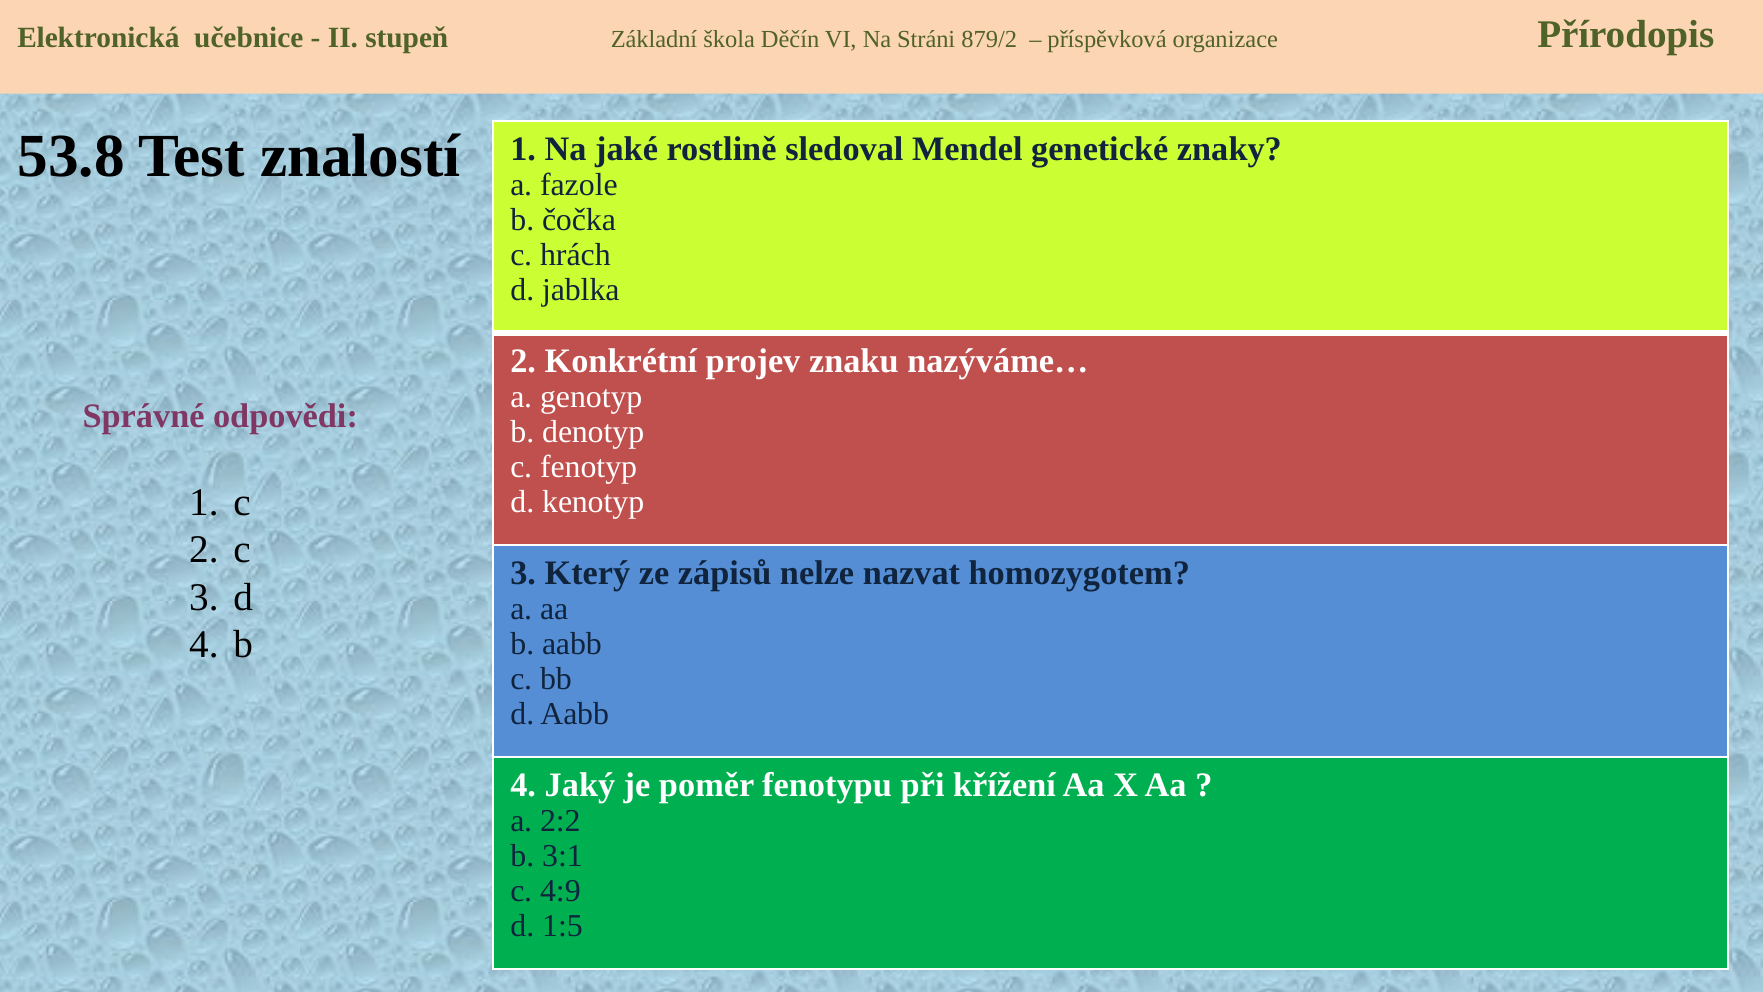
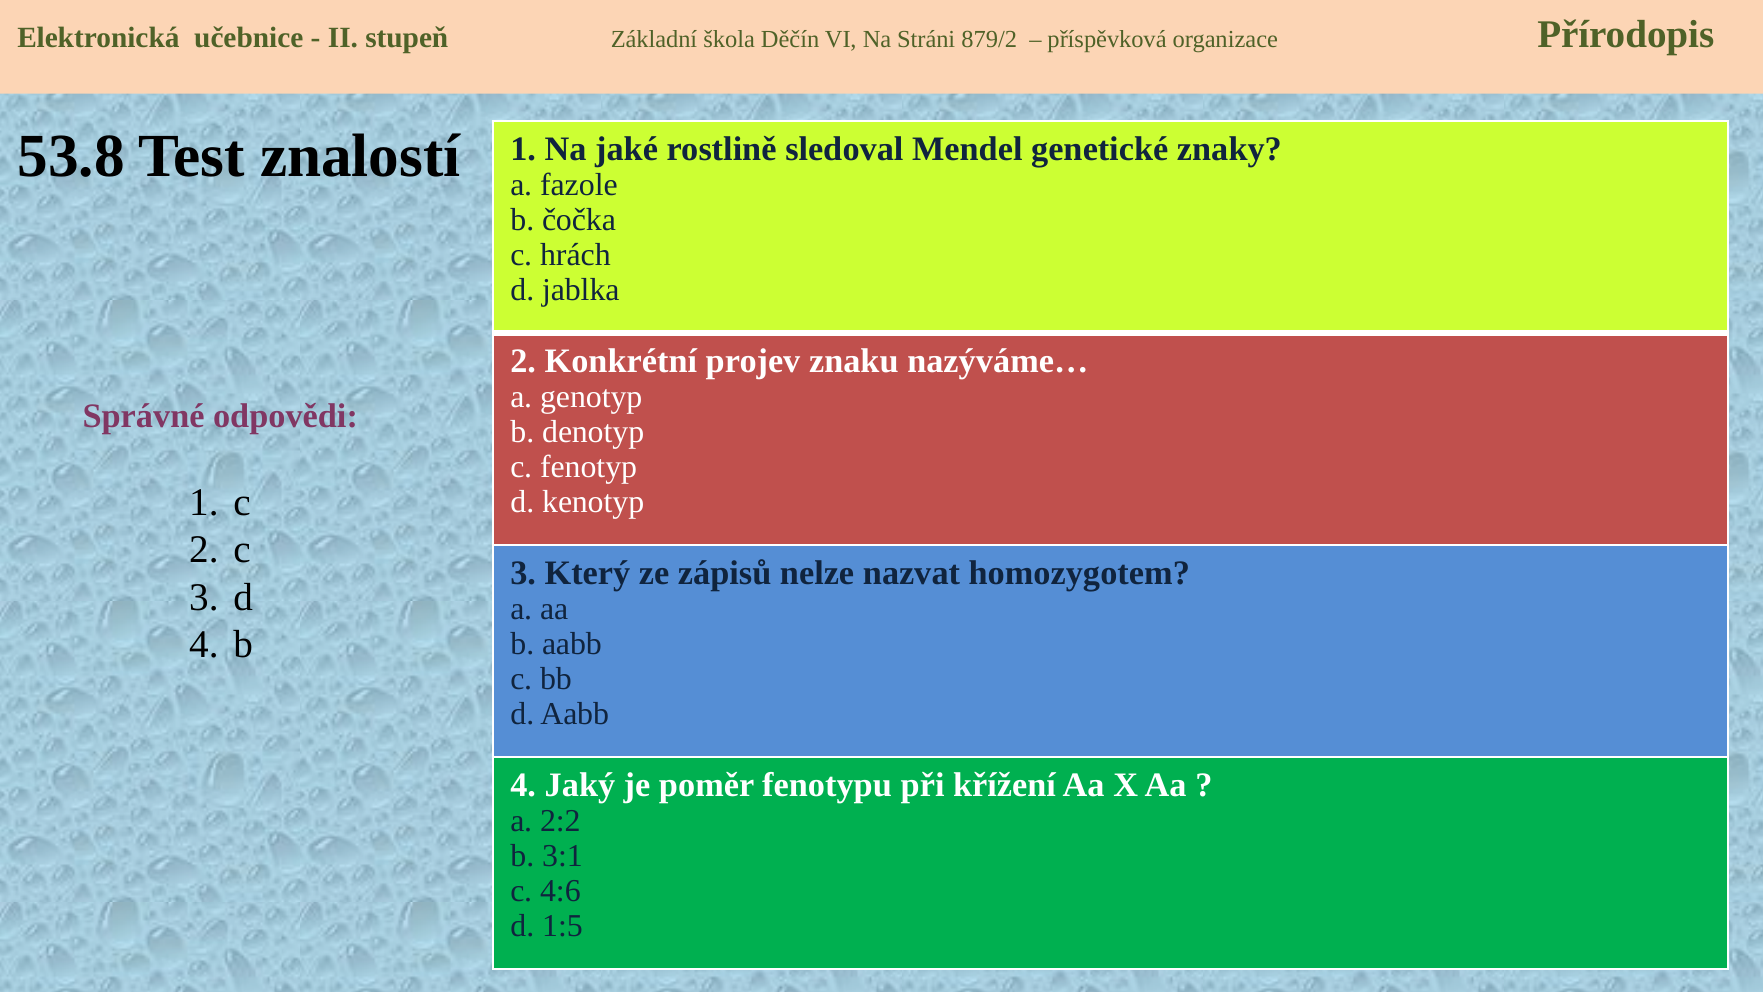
4:9: 4:9 -> 4:6
